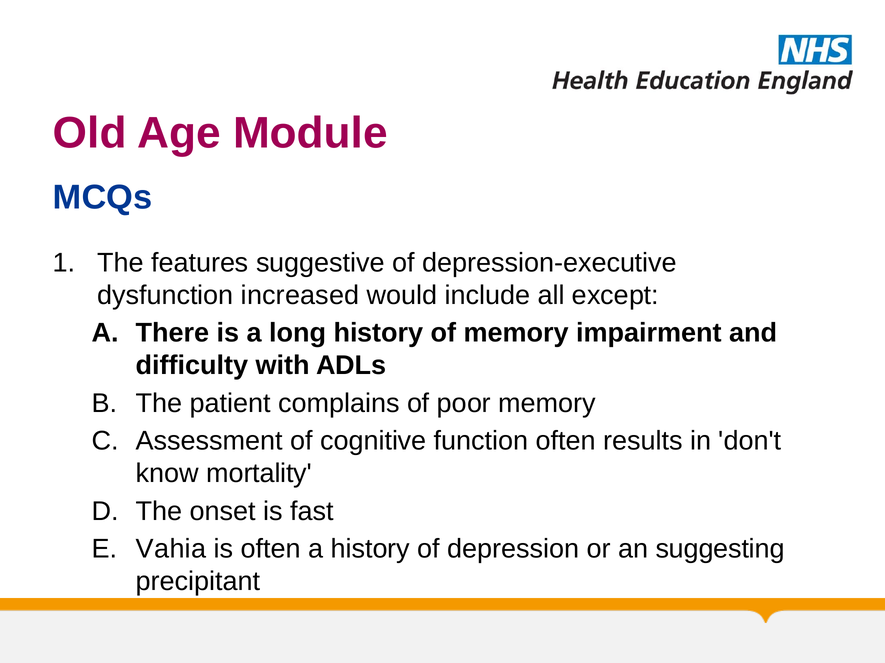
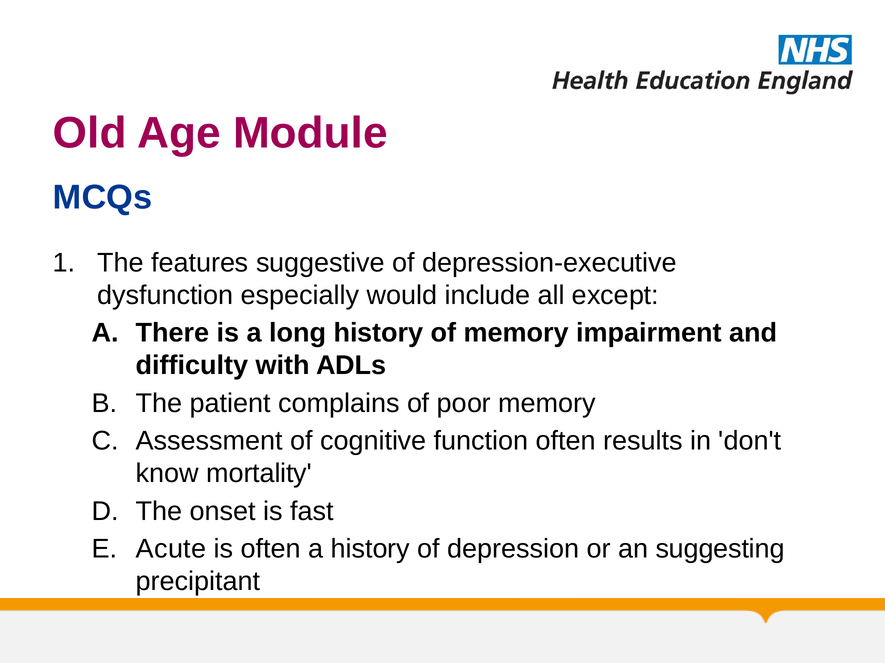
increased: increased -> especially
Vahia: Vahia -> Acute
